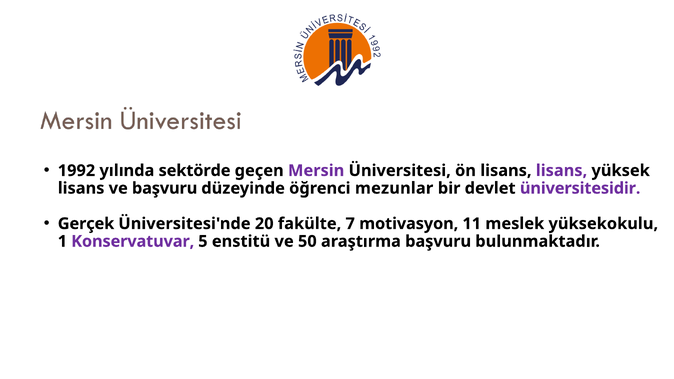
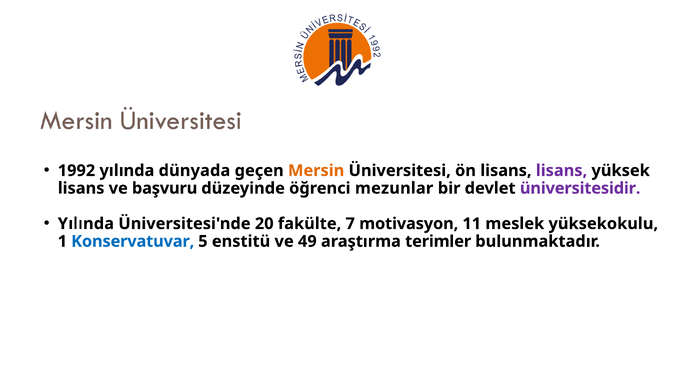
sektörde: sektörde -> dünyada
Mersin colour: purple -> orange
Gerçek at (86, 224): Gerçek -> Yılında
Konservatuvar colour: purple -> blue
50: 50 -> 49
araştırma başvuru: başvuru -> terimler
